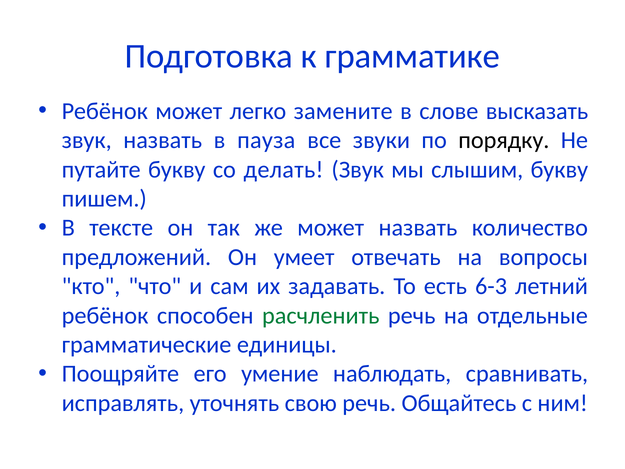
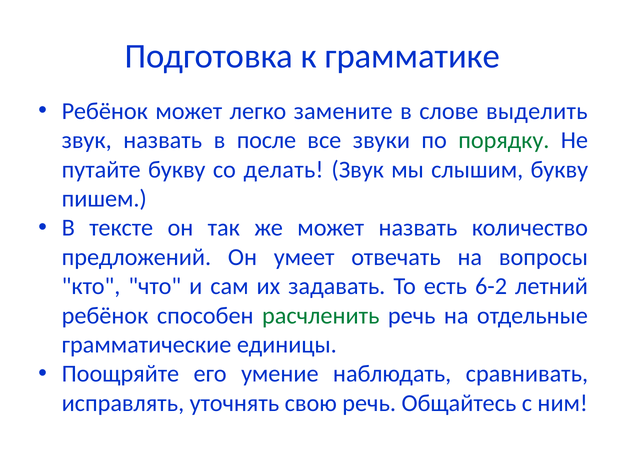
высказать: высказать -> выделить
пауза: пауза -> после
порядку colour: black -> green
6-3: 6-3 -> 6-2
